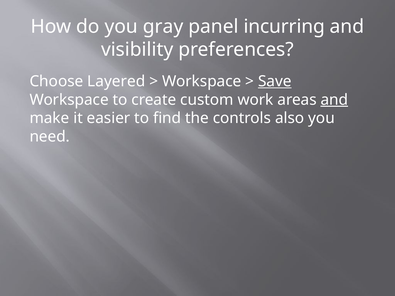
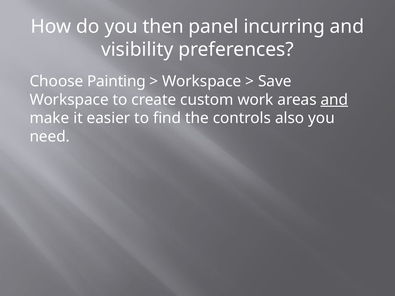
gray: gray -> then
Layered: Layered -> Painting
Save underline: present -> none
